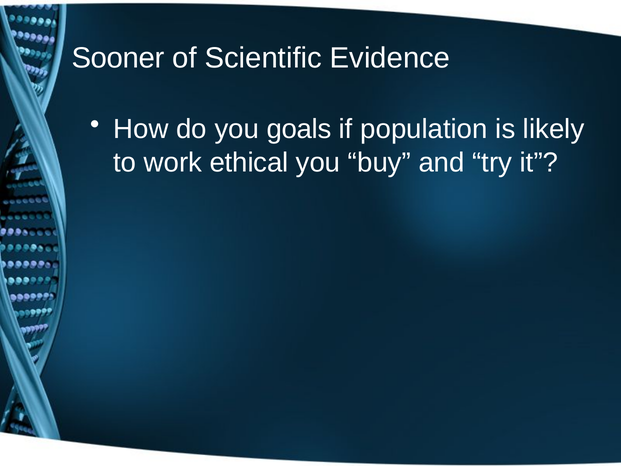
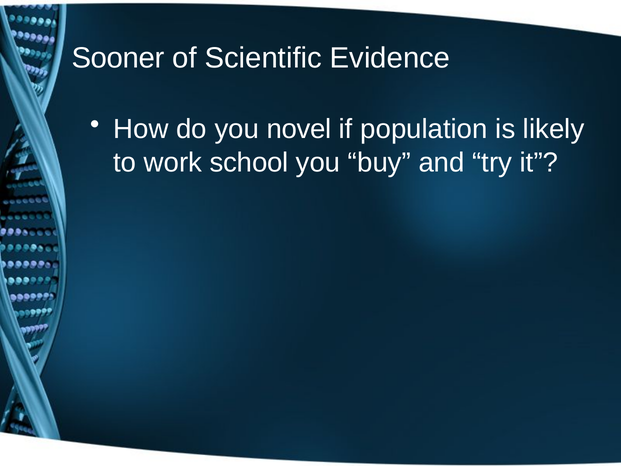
goals: goals -> novel
ethical: ethical -> school
